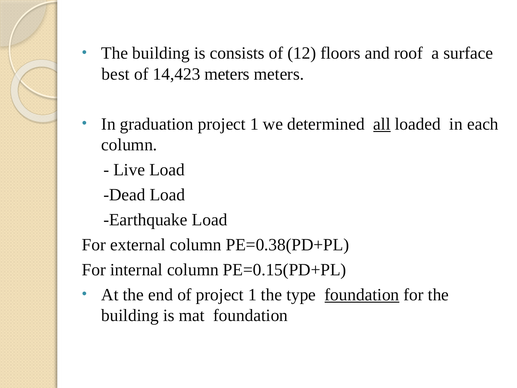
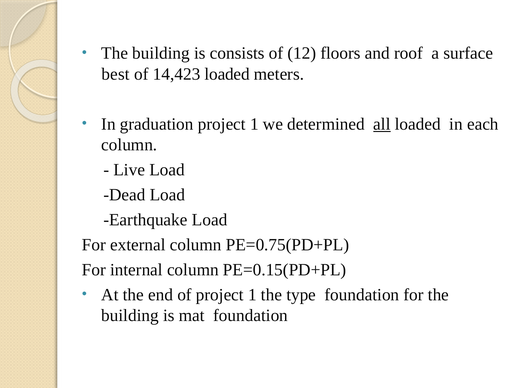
14,423 meters: meters -> loaded
PE=0.38(PD+PL: PE=0.38(PD+PL -> PE=0.75(PD+PL
foundation at (362, 295) underline: present -> none
